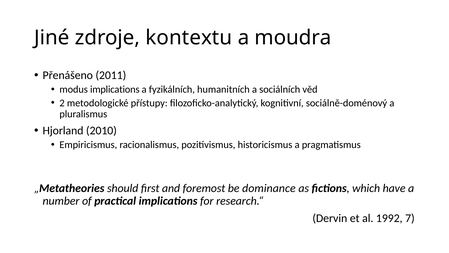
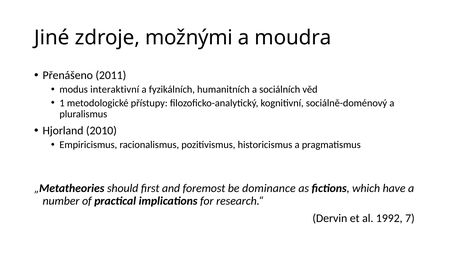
kontextu: kontextu -> možnými
modus implications: implications -> interaktivní
2: 2 -> 1
